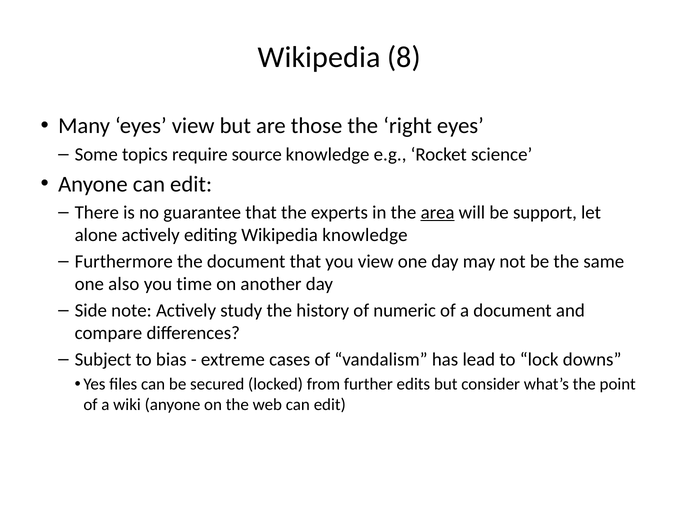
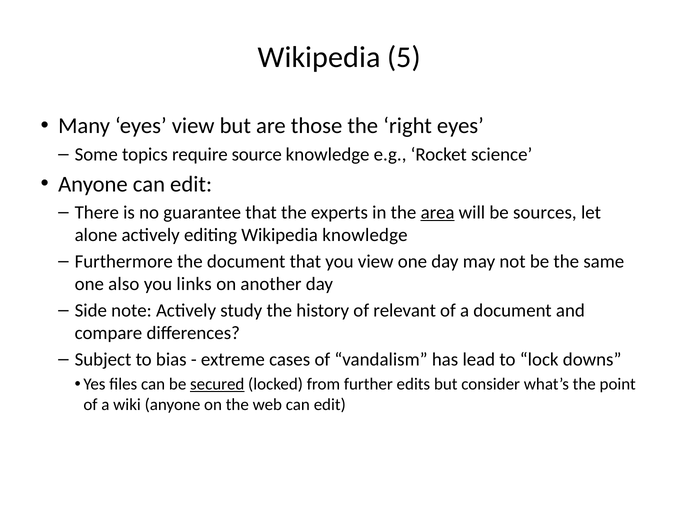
8: 8 -> 5
support: support -> sources
time: time -> links
numeric: numeric -> relevant
secured underline: none -> present
